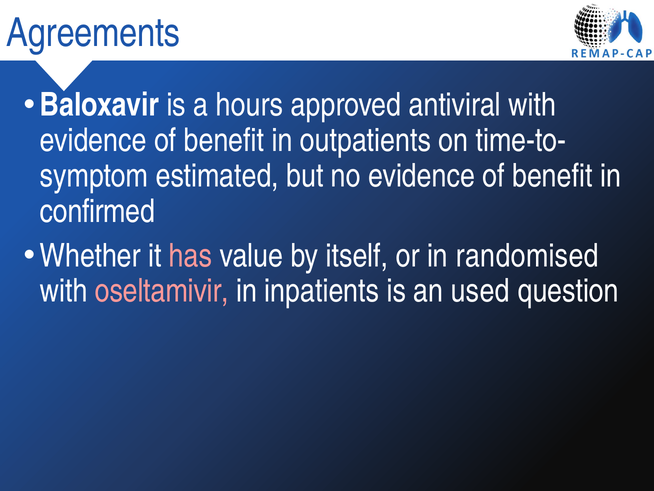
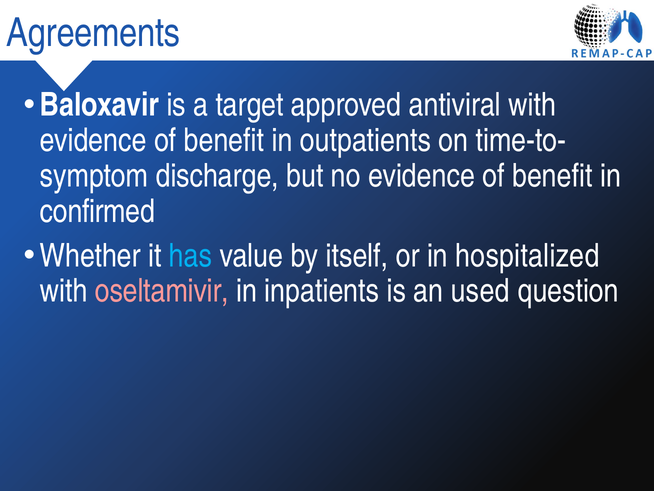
hours: hours -> target
estimated: estimated -> discharge
has colour: pink -> light blue
randomised: randomised -> hospitalized
